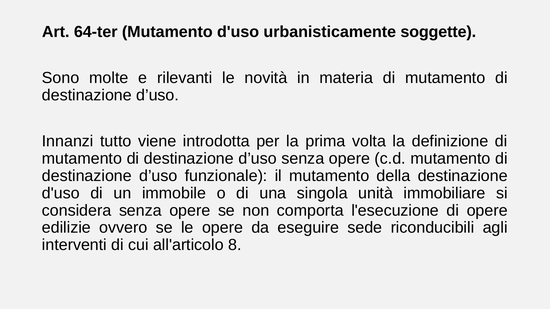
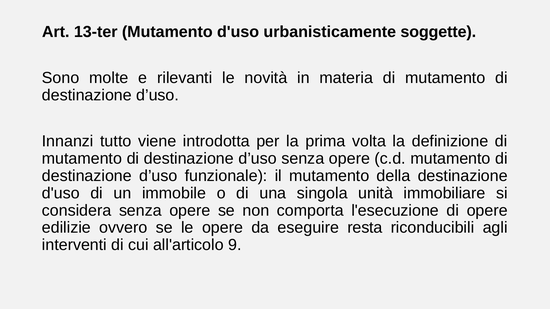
64-ter: 64-ter -> 13-ter
sede: sede -> resta
8: 8 -> 9
